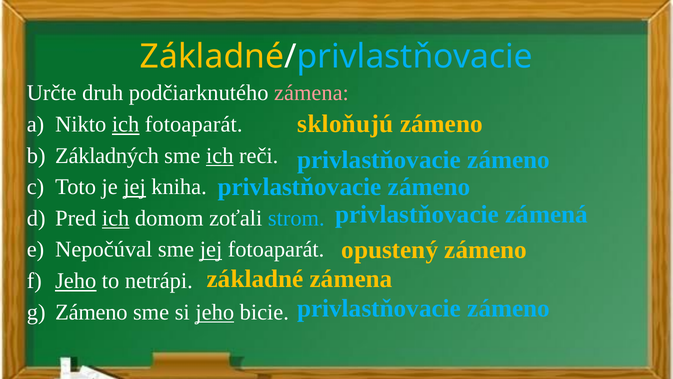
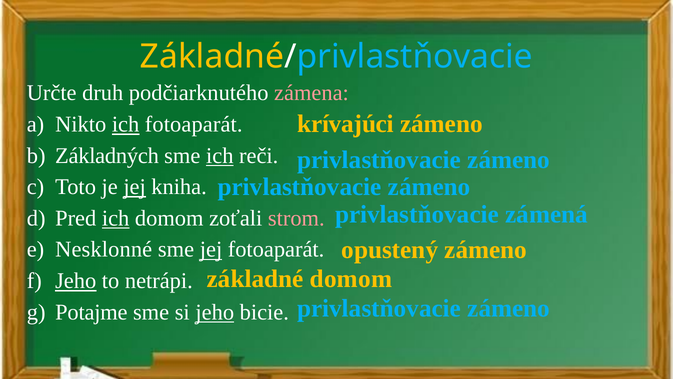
skloňujú: skloňujú -> krívajúci
strom colour: light blue -> pink
Nepočúval: Nepočúval -> Nesklonné
základné zámena: zámena -> domom
Zámeno at (91, 312): Zámeno -> Potajme
